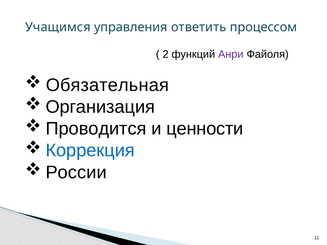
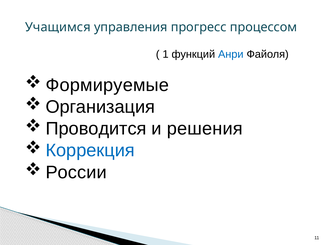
ответить: ответить -> прогресс
2: 2 -> 1
Анри colour: purple -> blue
Обязательная: Обязательная -> Формируемые
ценности: ценности -> решения
